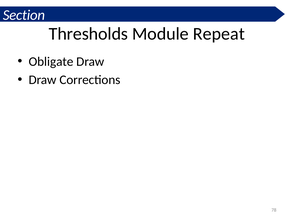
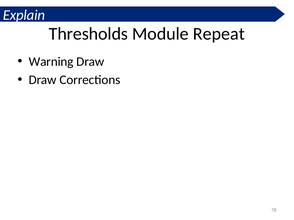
Section: Section -> Explain
Obligate: Obligate -> Warning
